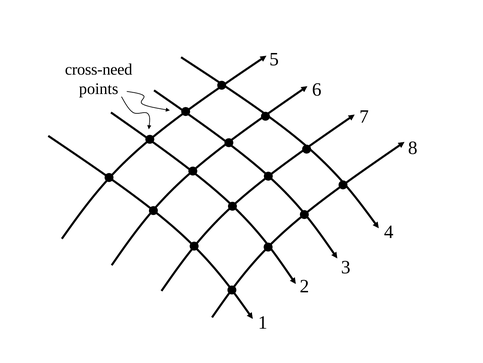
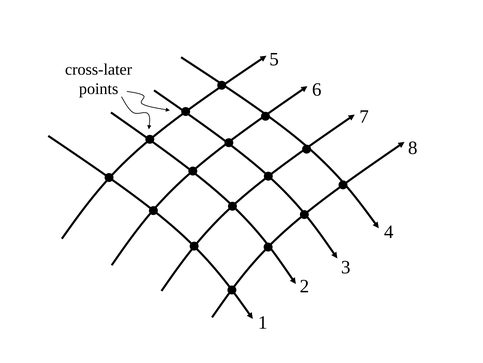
cross-need: cross-need -> cross-later
